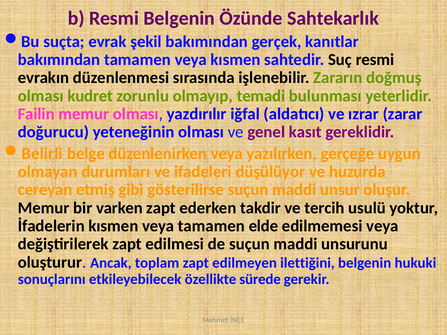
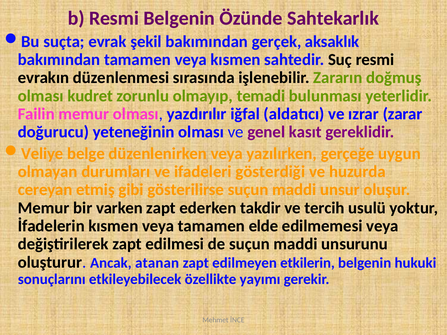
kanıtlar: kanıtlar -> aksaklık
Belirli: Belirli -> Veliye
düşülüyor: düşülüyor -> gösterdiği
toplam: toplam -> atanan
ilettiğini: ilettiğini -> etkilerin
sürede: sürede -> yayımı
